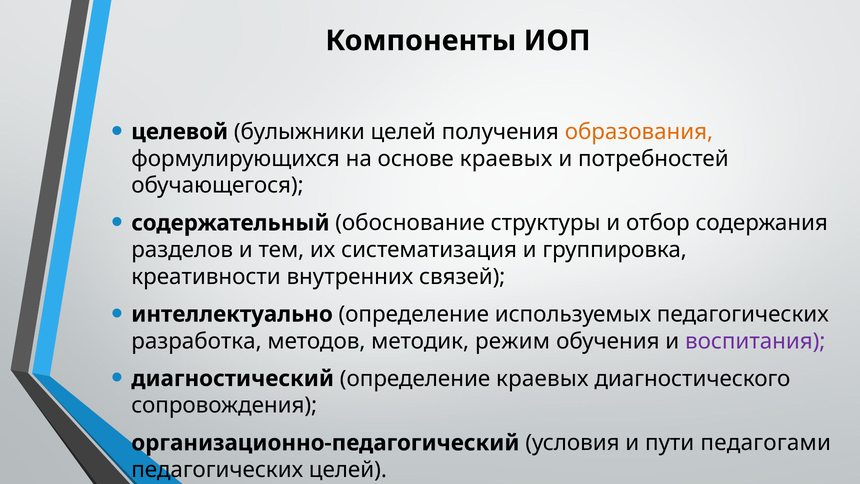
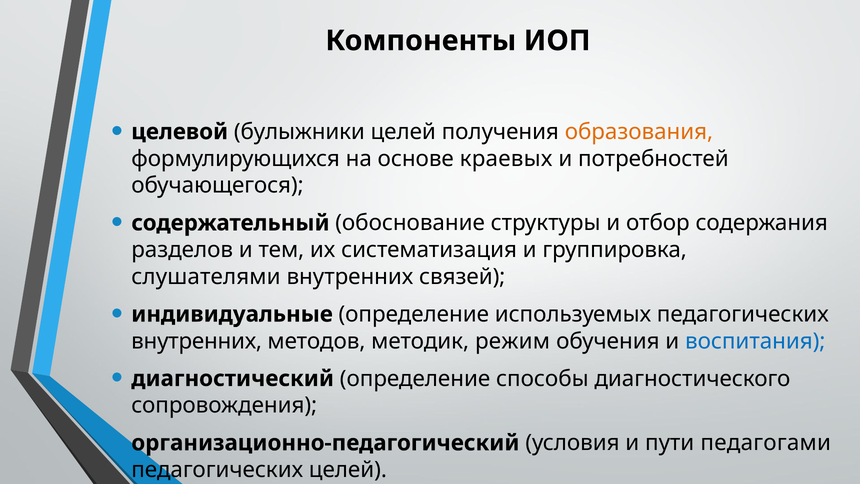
креативности: креативности -> слушателями
интеллектуально: интеллектуально -> индивидуальные
разработка at (196, 341): разработка -> внутренних
воспитания colour: purple -> blue
определение краевых: краевых -> способы
